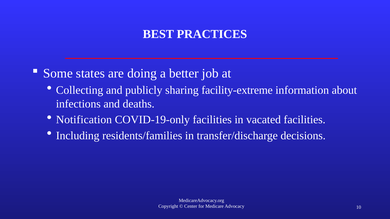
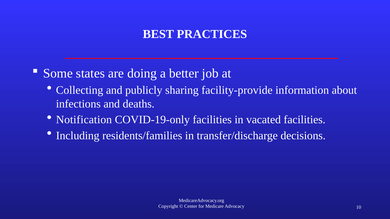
facility-extreme: facility-extreme -> facility-provide
